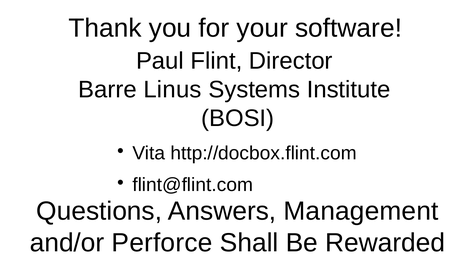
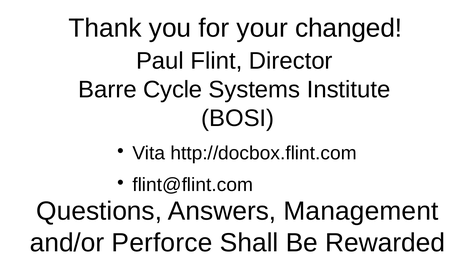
software: software -> changed
Linus: Linus -> Cycle
